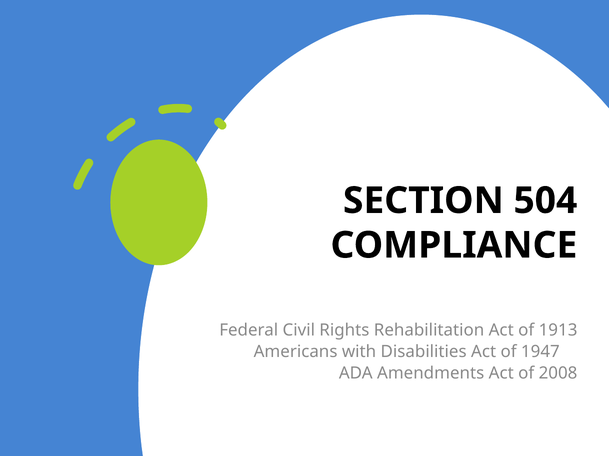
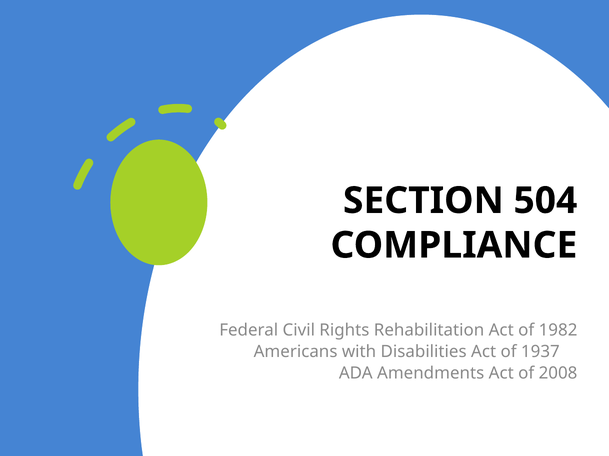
1913: 1913 -> 1982
1947: 1947 -> 1937
